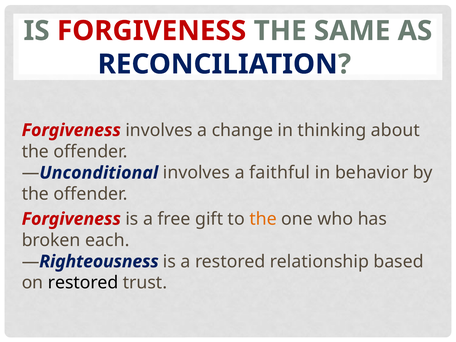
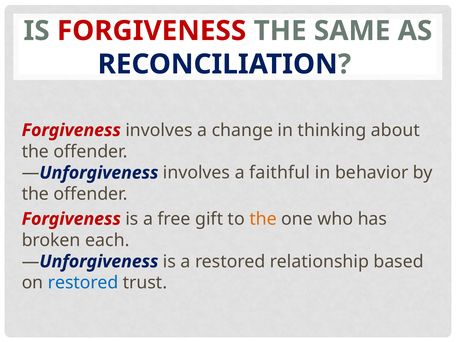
Unconditional at (99, 173): Unconditional -> Unforgiveness
Righteousness at (99, 262): Righteousness -> Unforgiveness
restored at (83, 283) colour: black -> blue
